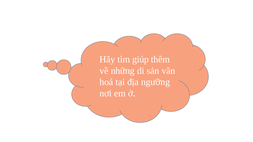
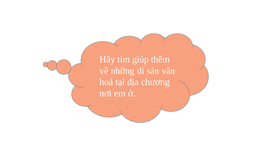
ngưỡng: ngưỡng -> chương
